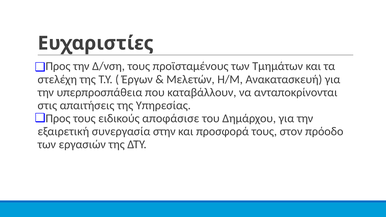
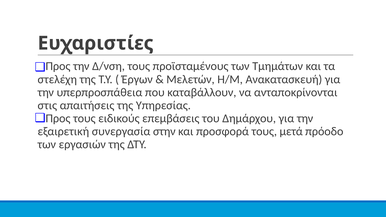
αποφάσισε: αποφάσισε -> επεμβάσεις
στον: στον -> μετά
